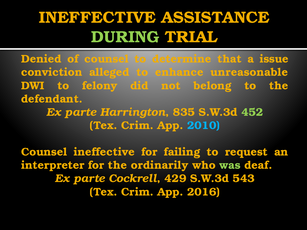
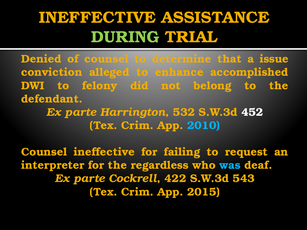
unreasonable: unreasonable -> accomplished
835: 835 -> 532
452 colour: light green -> white
ordinarily: ordinarily -> regardless
was colour: light green -> light blue
429: 429 -> 422
2016: 2016 -> 2015
